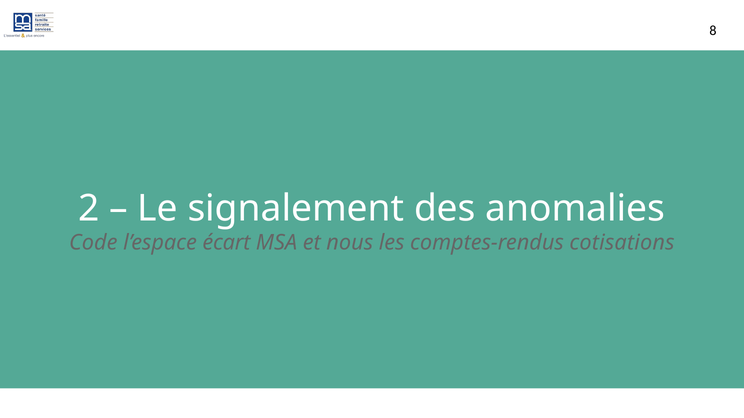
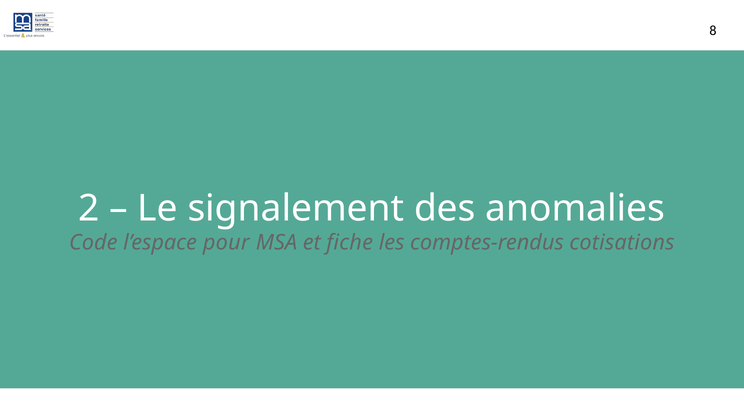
écart: écart -> pour
nous: nous -> fiche
